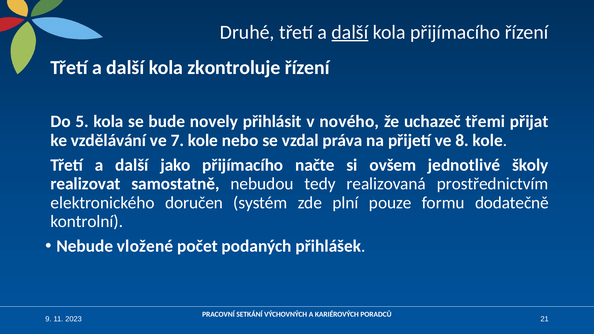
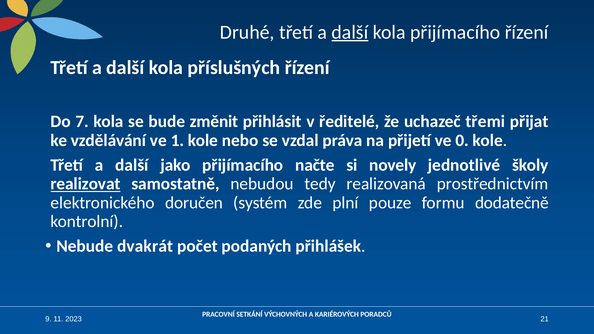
zkontroluje: zkontroluje -> příslušných
5: 5 -> 7
novely: novely -> změnit
nového: nového -> ředitelé
7: 7 -> 1
8: 8 -> 0
ovšem: ovšem -> novely
realizovat underline: none -> present
vložené: vložené -> dvakrát
